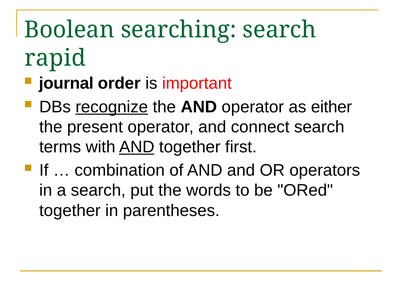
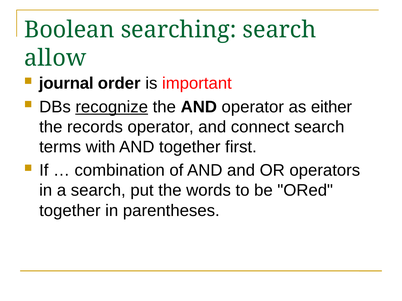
rapid: rapid -> allow
present: present -> records
AND at (137, 147) underline: present -> none
